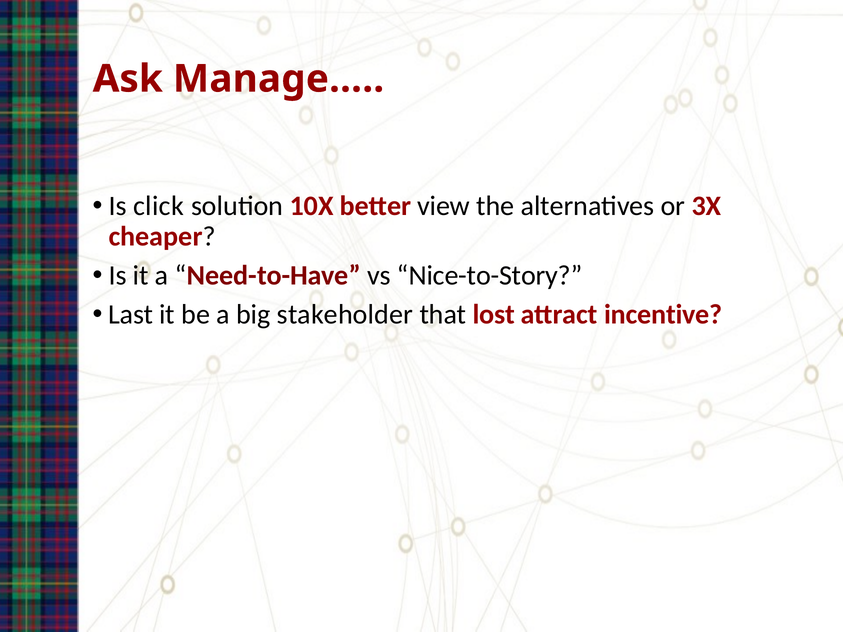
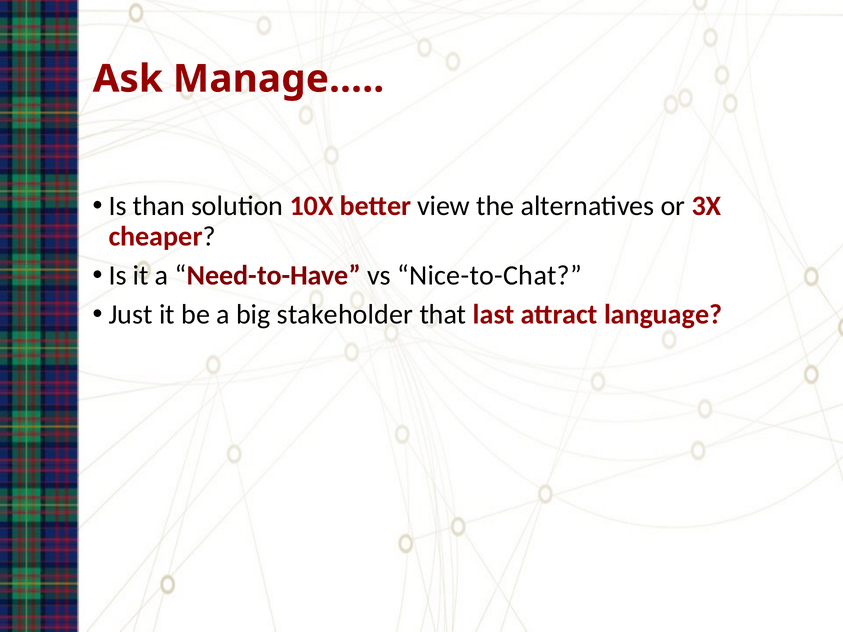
click: click -> than
Nice-to-Story: Nice-to-Story -> Nice-to-Chat
Last: Last -> Just
lost: lost -> last
incentive: incentive -> language
